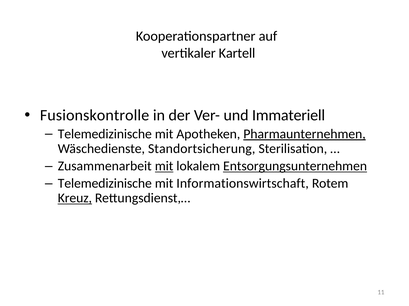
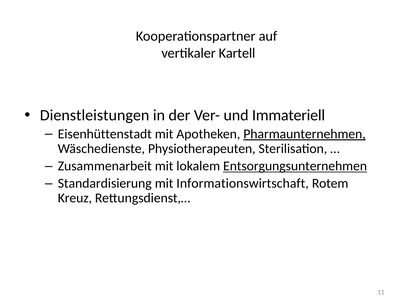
Fusionskontrolle: Fusionskontrolle -> Dienstleistungen
Telemedizinische at (105, 134): Telemedizinische -> Eisenhüttenstadt
Standortsicherung: Standortsicherung -> Physiotherapeuten
mit at (164, 166) underline: present -> none
Telemedizinische at (105, 184): Telemedizinische -> Standardisierung
Kreuz underline: present -> none
